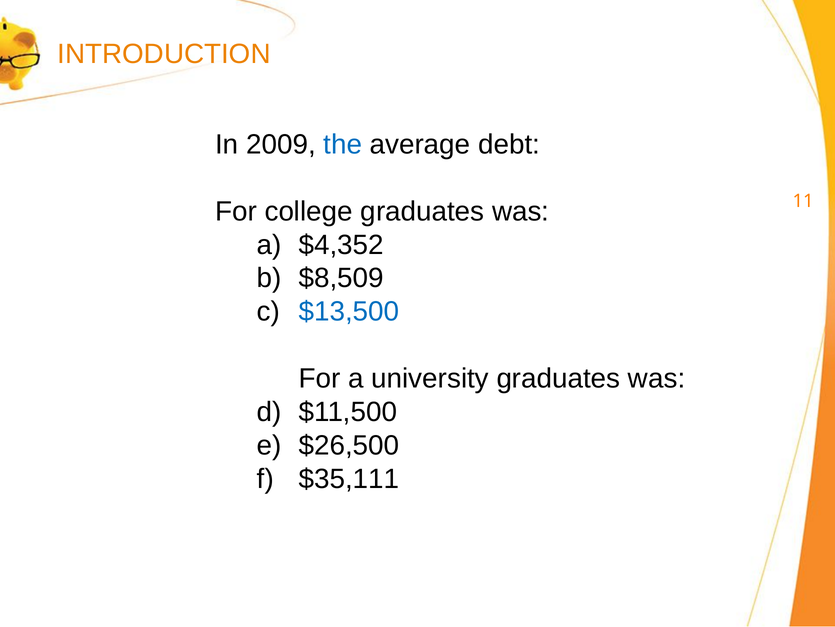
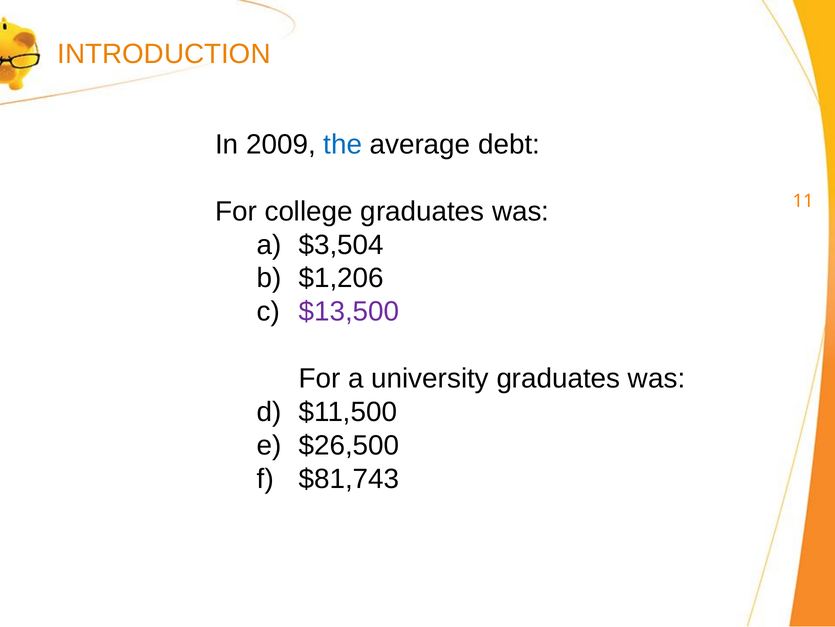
$4,352: $4,352 -> $3,504
$8,509: $8,509 -> $1,206
$13,500 colour: blue -> purple
$35,111: $35,111 -> $81,743
